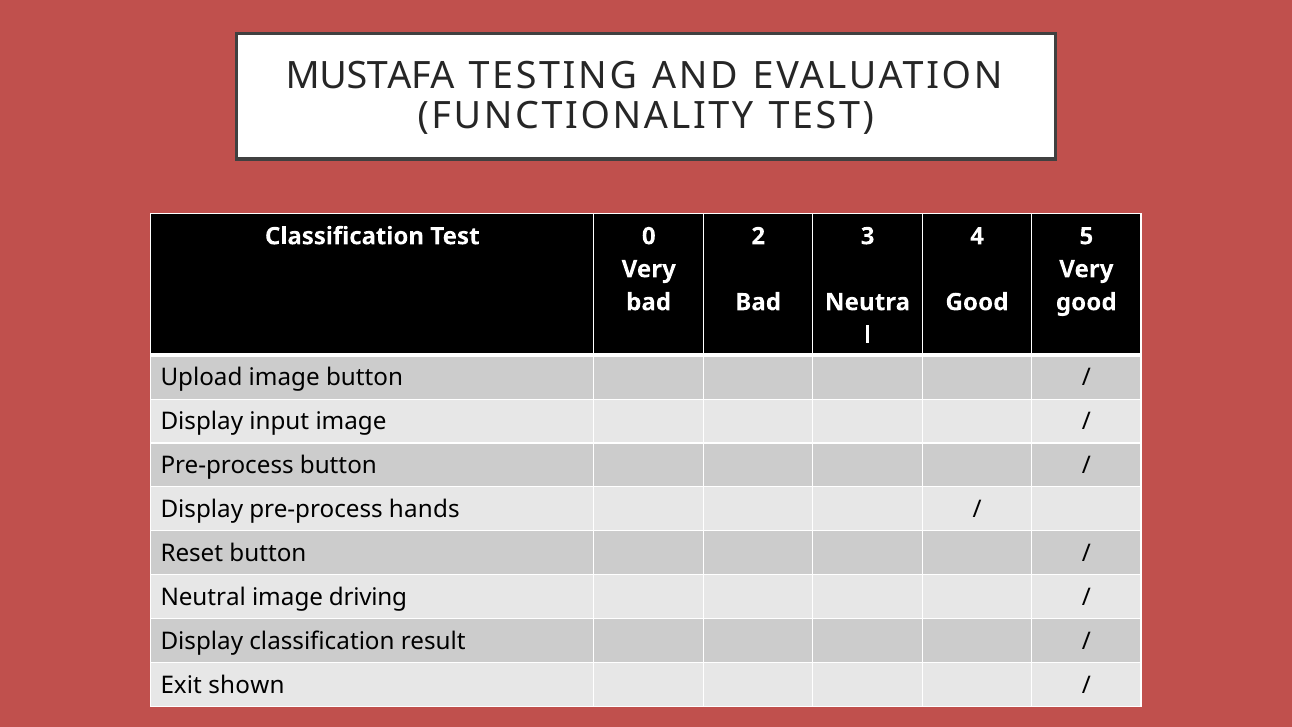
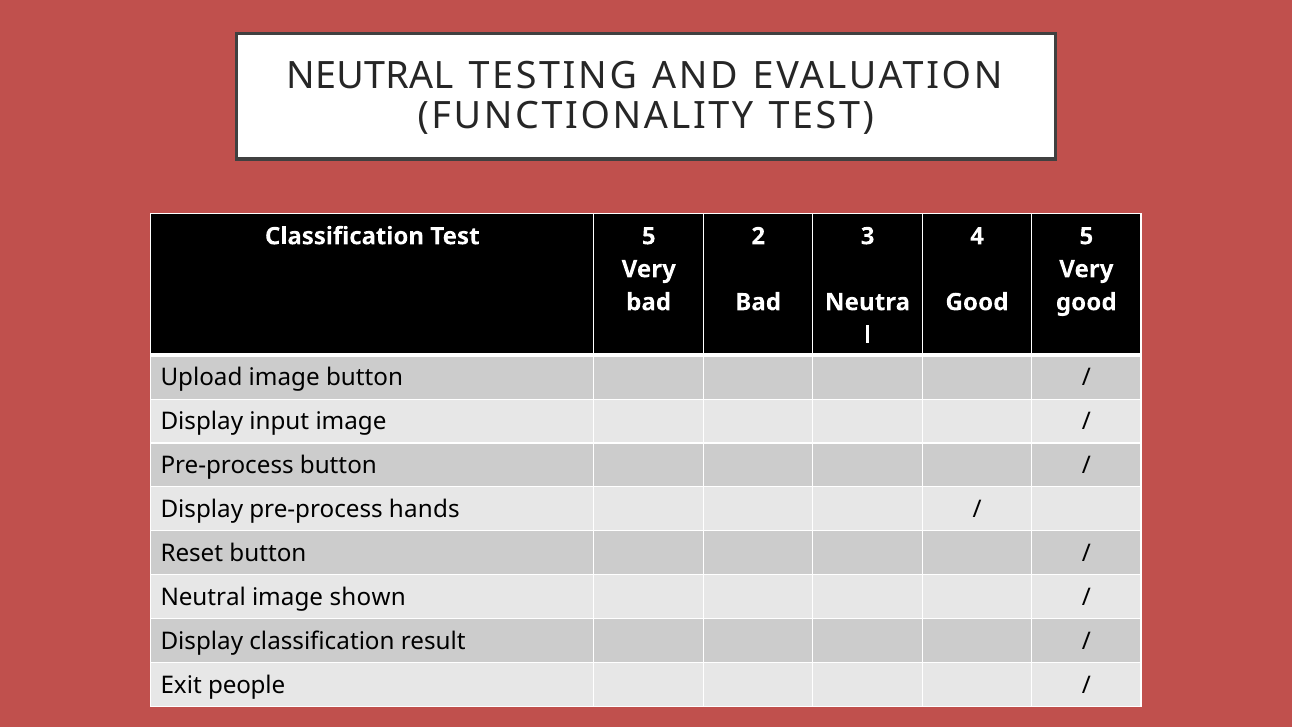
MUSTAFA at (370, 76): MUSTAFA -> NEUTRAL
Test 0: 0 -> 5
driving: driving -> shown
shown: shown -> people
